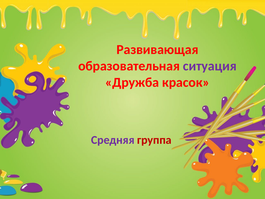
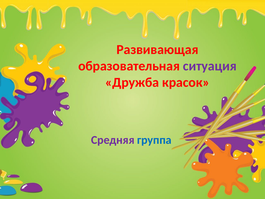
группа colour: red -> blue
